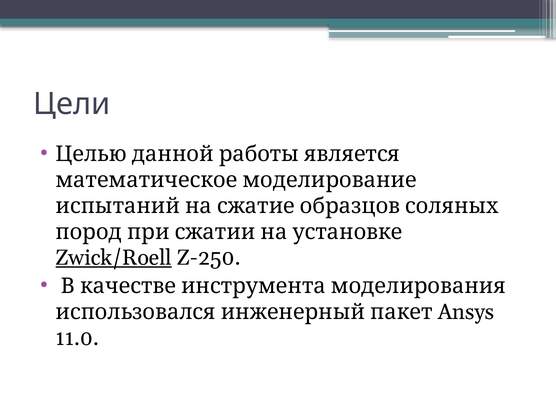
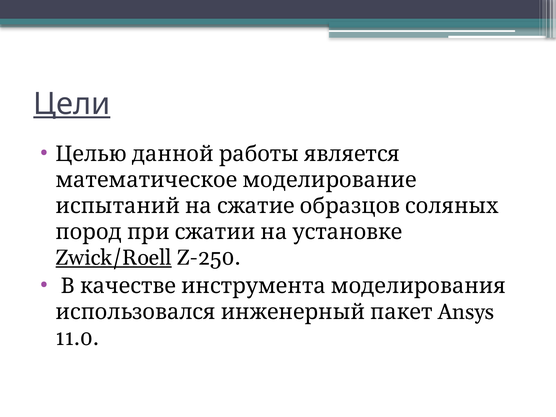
Цели underline: none -> present
